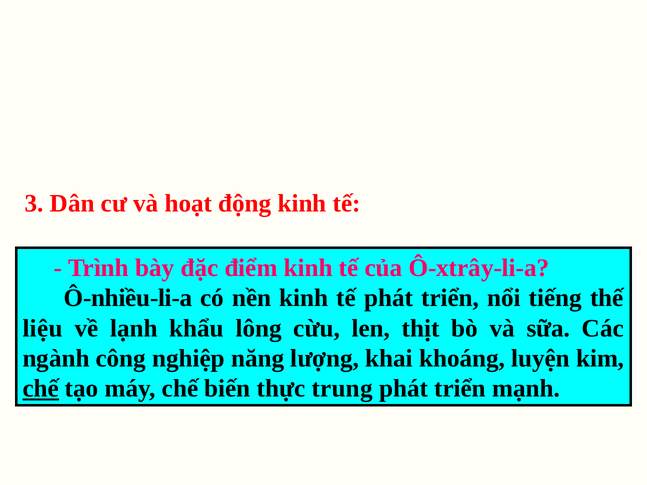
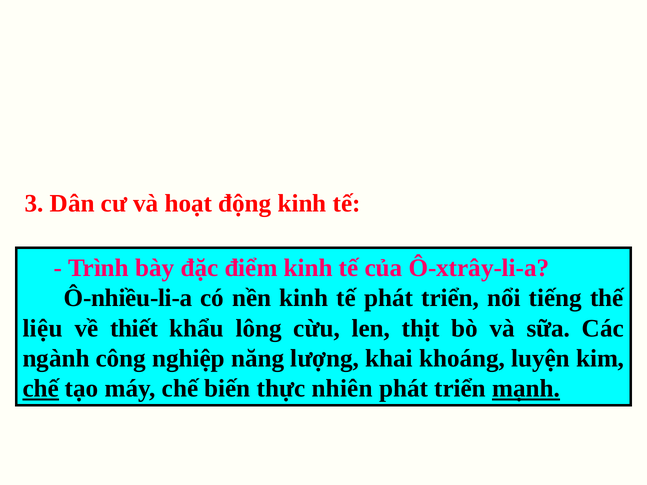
lạnh: lạnh -> thiết
trung: trung -> nhiên
mạnh underline: none -> present
